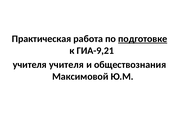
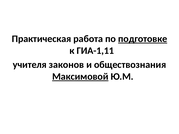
ГИА-9,21: ГИА-9,21 -> ГИА-1,11
учителя учителя: учителя -> законов
Максимовой underline: none -> present
